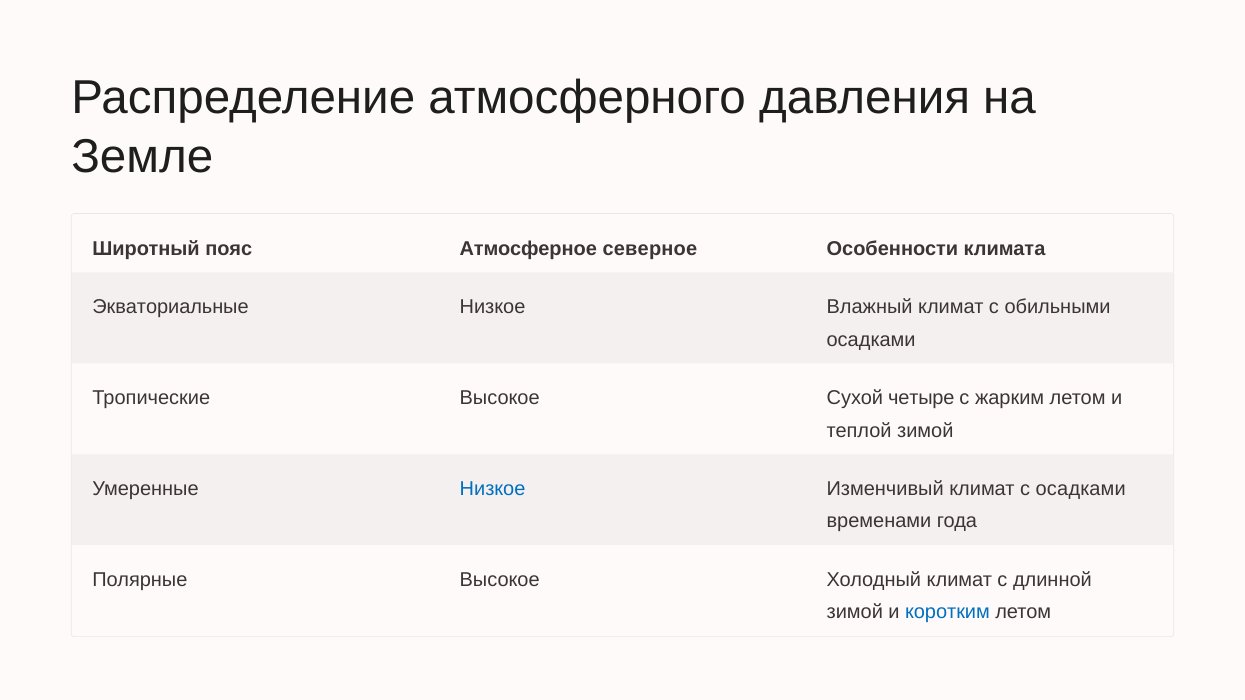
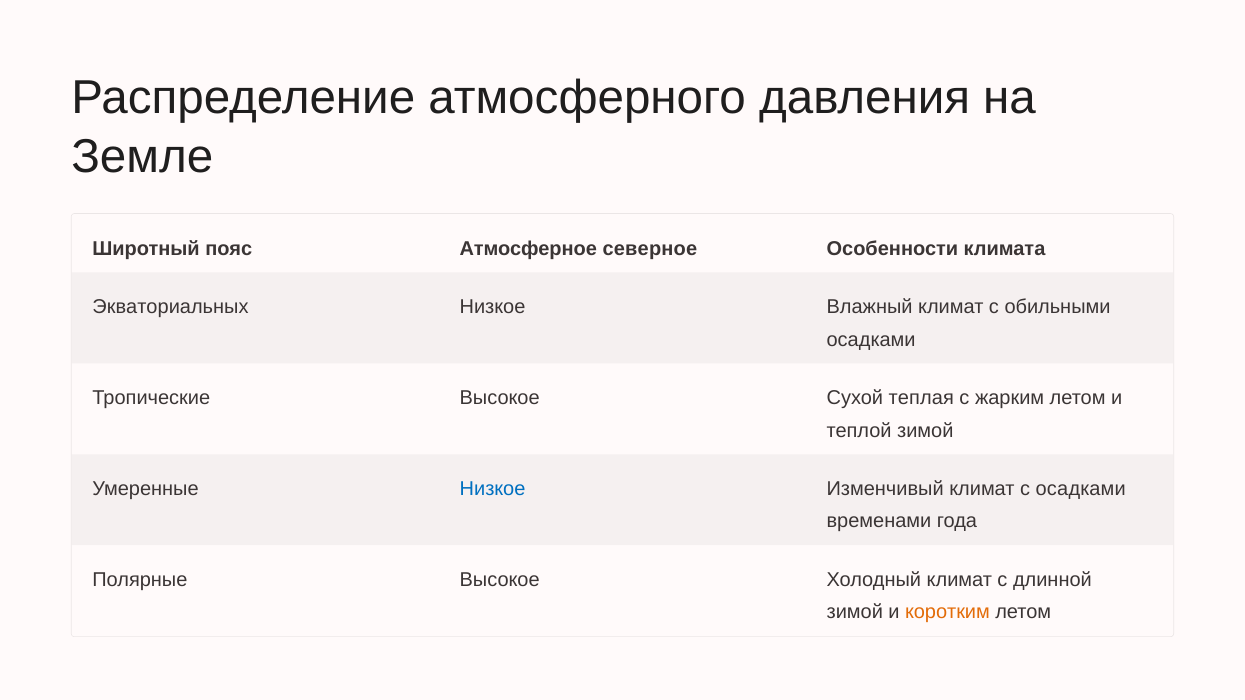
Экваториальные: Экваториальные -> Экваториальных
четыре: четыре -> теплая
коротким colour: blue -> orange
